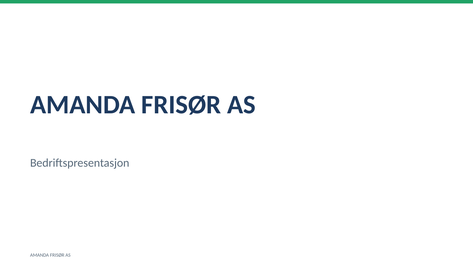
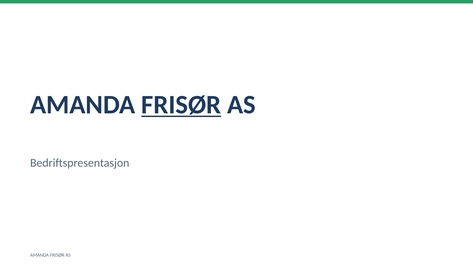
FRISØR at (181, 105) underline: none -> present
